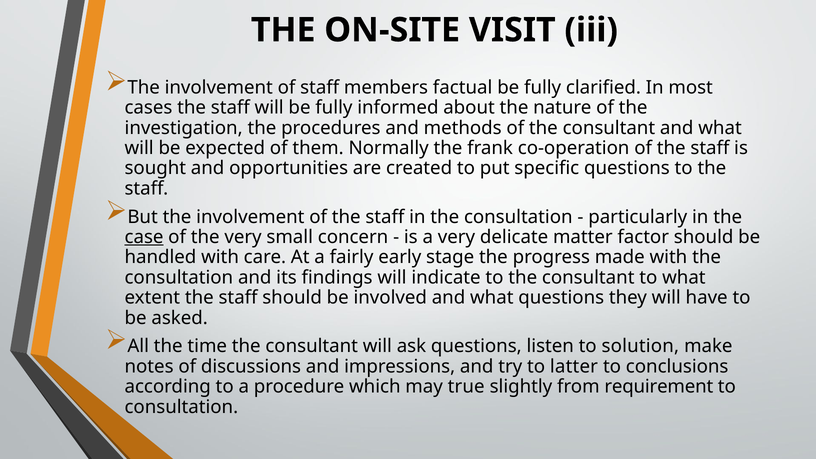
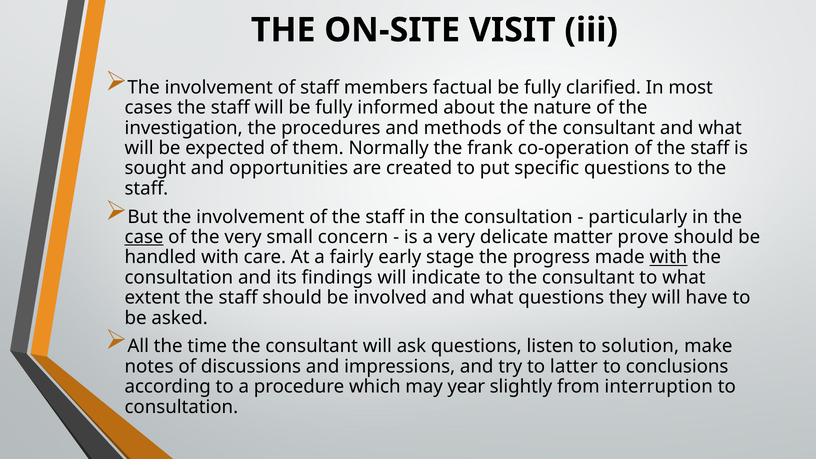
factor: factor -> prove
with at (668, 257) underline: none -> present
true: true -> year
requirement: requirement -> interruption
